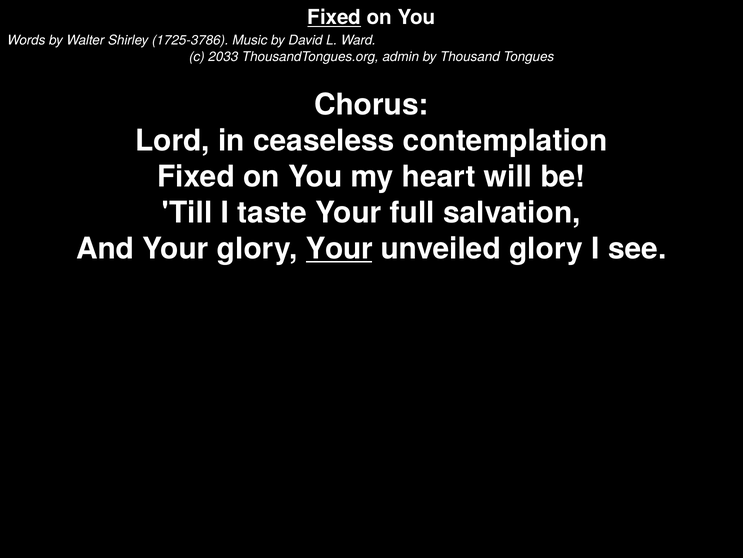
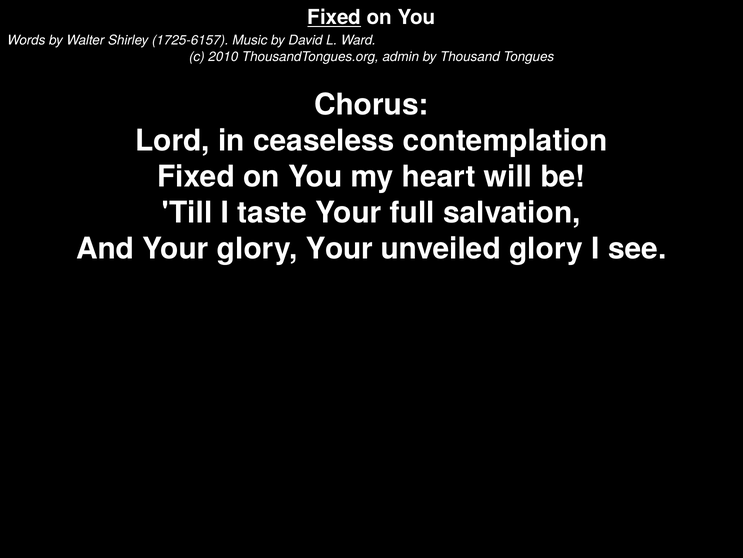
1725-3786: 1725-3786 -> 1725-6157
2033: 2033 -> 2010
Your at (339, 249) underline: present -> none
